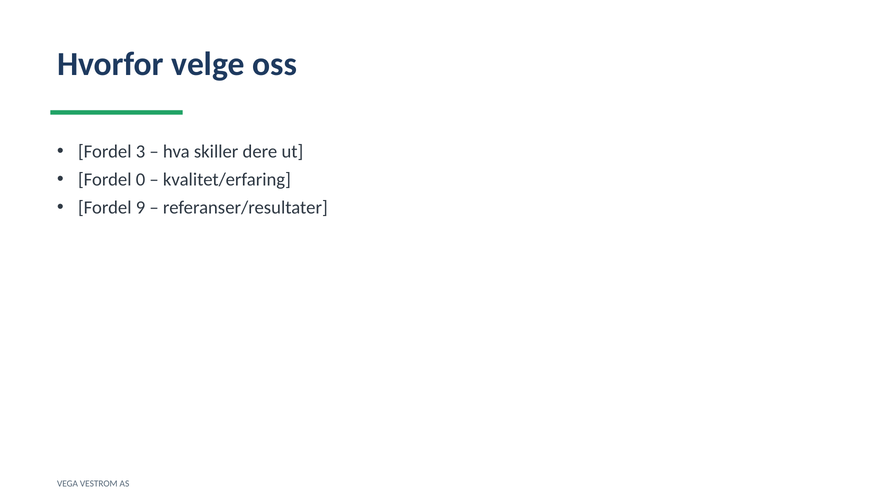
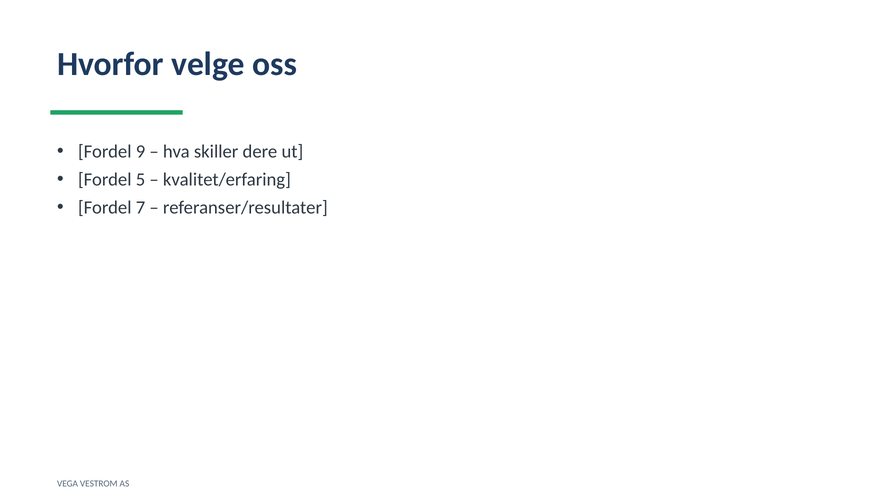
3: 3 -> 9
0: 0 -> 5
9: 9 -> 7
